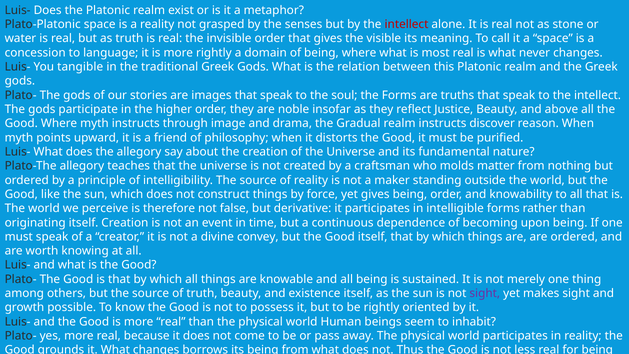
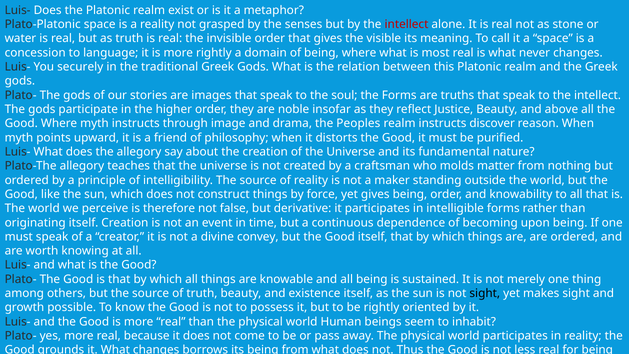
tangible: tangible -> securely
Gradual: Gradual -> Peoples
sight at (485, 293) colour: purple -> black
